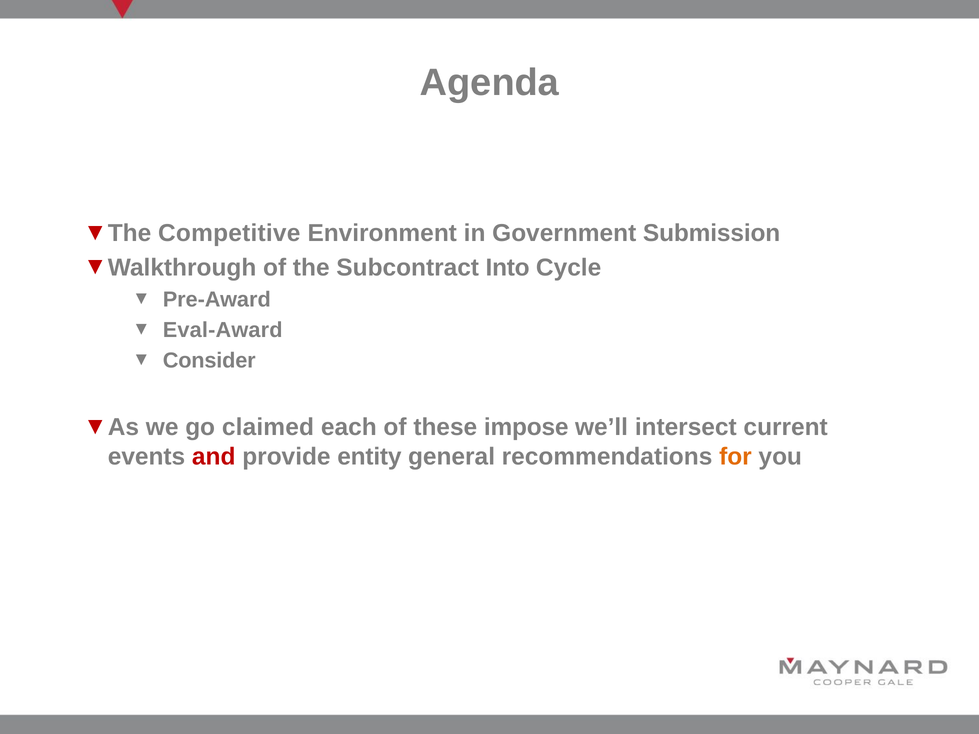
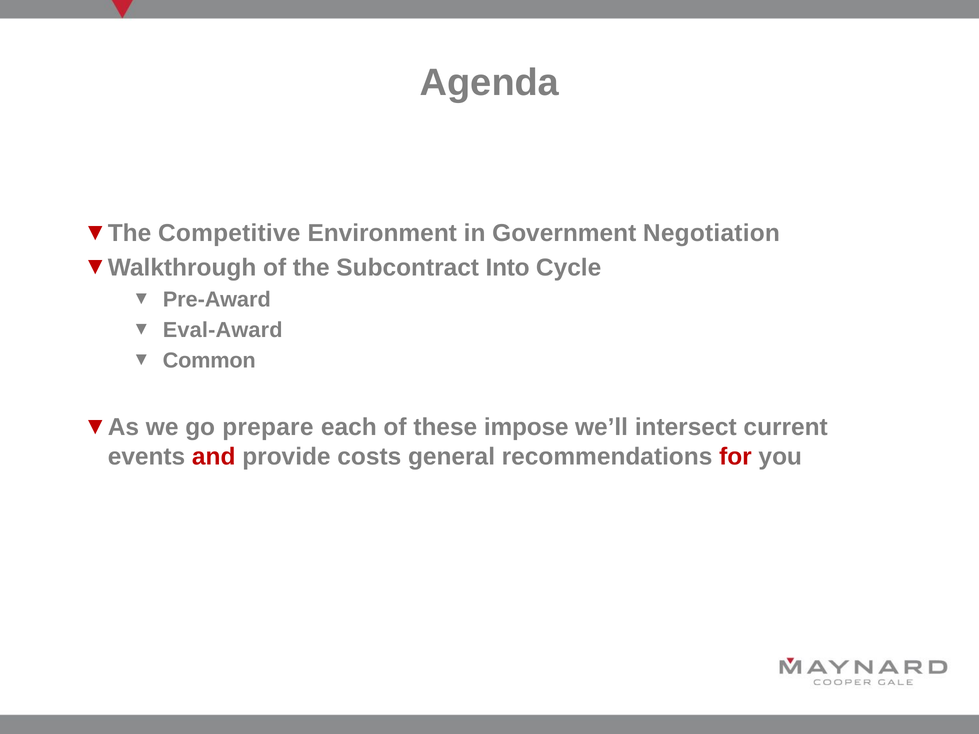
Submission: Submission -> Negotiation
Consider: Consider -> Common
claimed: claimed -> prepare
entity: entity -> costs
for colour: orange -> red
